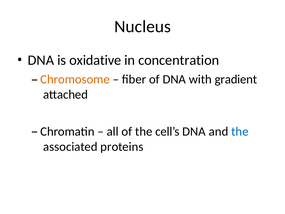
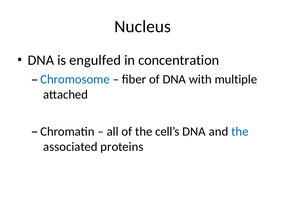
oxidative: oxidative -> engulfed
Chromosome colour: orange -> blue
gradient: gradient -> multiple
